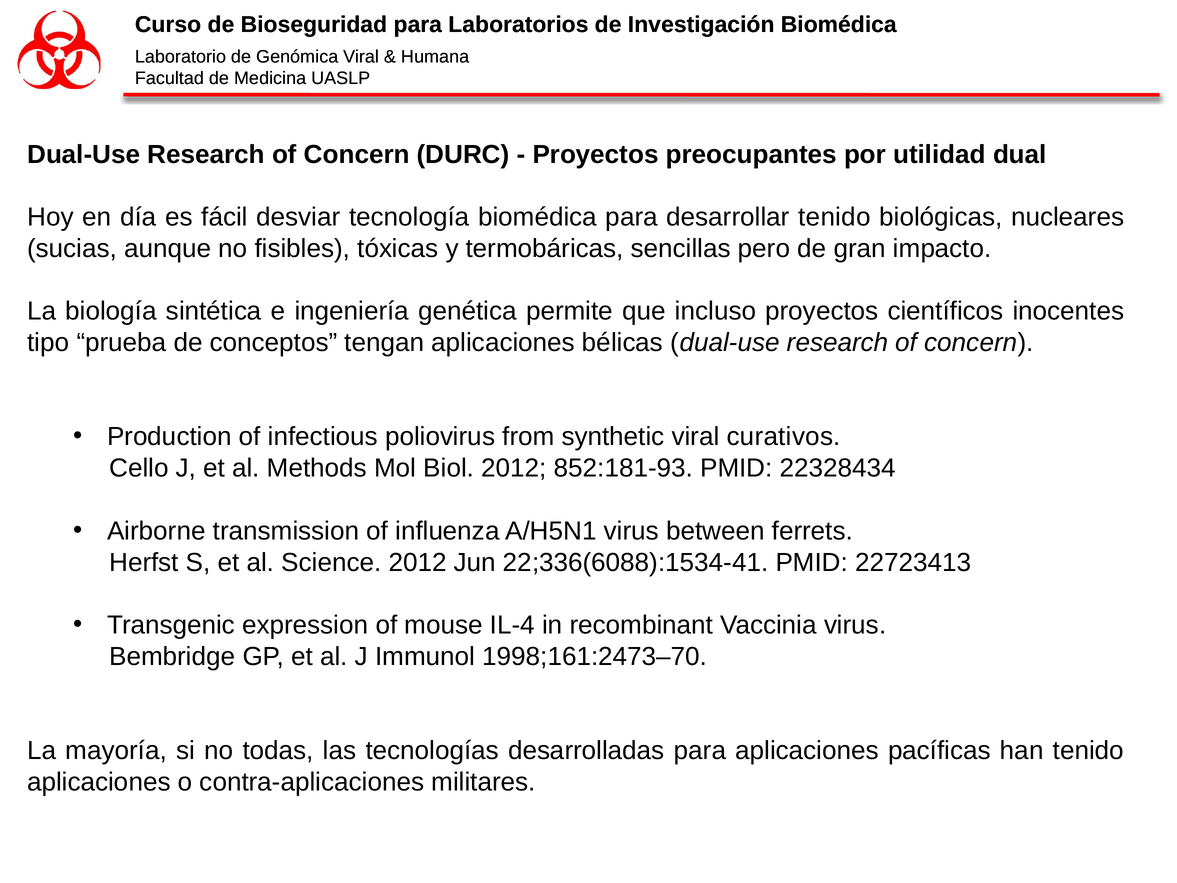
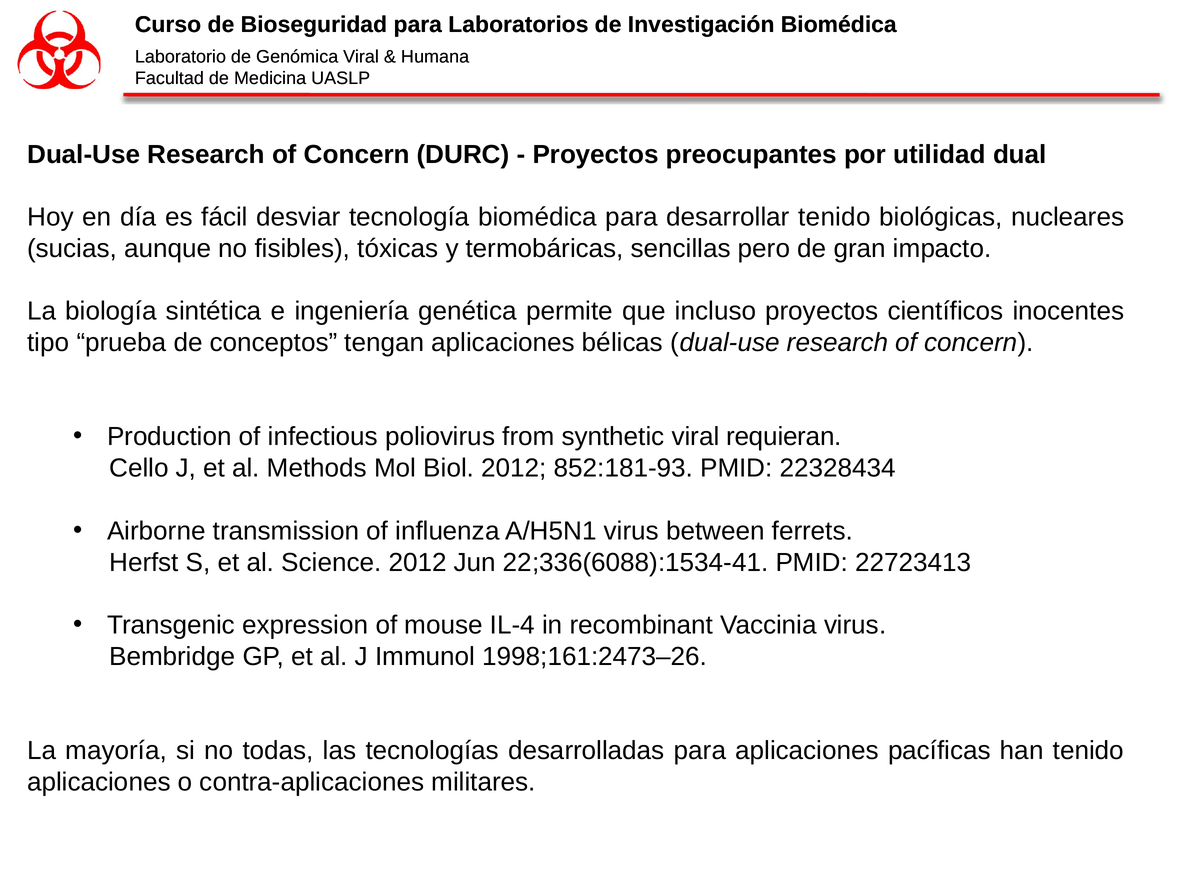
curativos: curativos -> requieran
1998;161:2473–70: 1998;161:2473–70 -> 1998;161:2473–26
